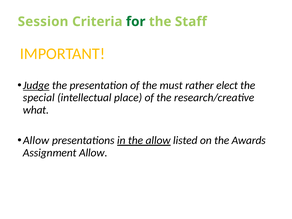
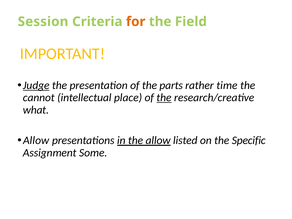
for colour: green -> orange
Staff: Staff -> Field
must: must -> parts
elect: elect -> time
special: special -> cannot
the at (164, 98) underline: none -> present
Awards: Awards -> Specific
Assignment Allow: Allow -> Some
